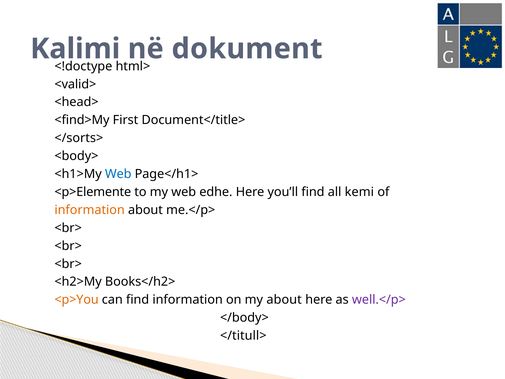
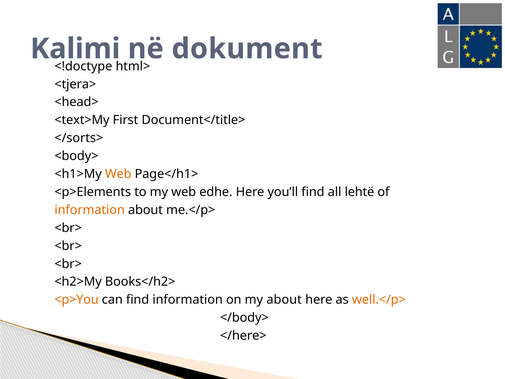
<valid>: <valid> -> <tjera>
<find>My: <find>My -> <text>My
Web at (118, 174) colour: blue -> orange
<p>Elemente: <p>Elemente -> <p>Elements
kemi: kemi -> lehtë
well.</p> colour: purple -> orange
</titull>: </titull> -> </here>
